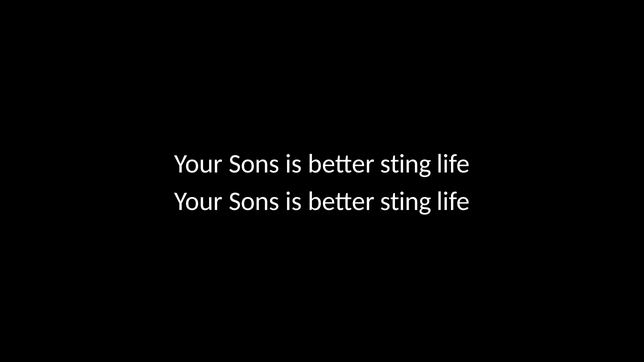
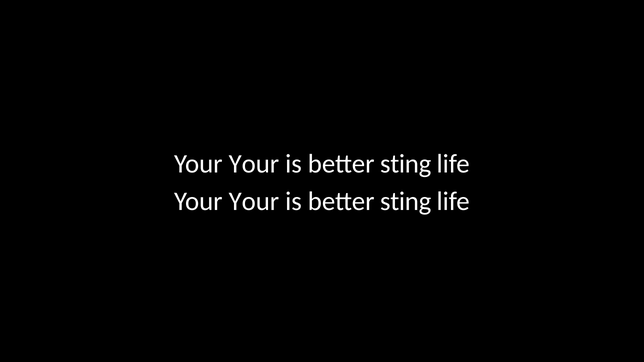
Sons at (254, 164): Sons -> Your
Sons at (254, 202): Sons -> Your
